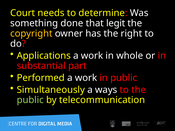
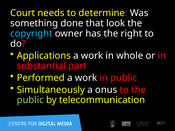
legit: legit -> look
copyright colour: yellow -> light blue
ways: ways -> onus
